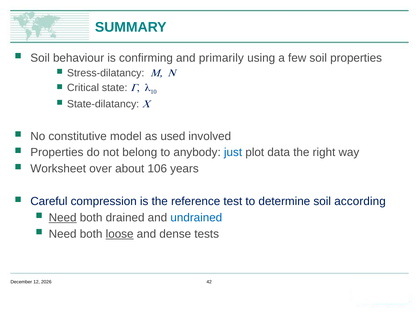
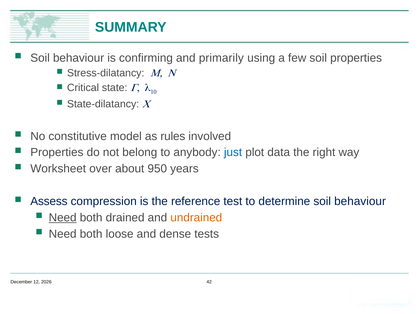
used: used -> rules
106: 106 -> 950
Careful: Careful -> Assess
determine soil according: according -> behaviour
undrained colour: blue -> orange
loose underline: present -> none
